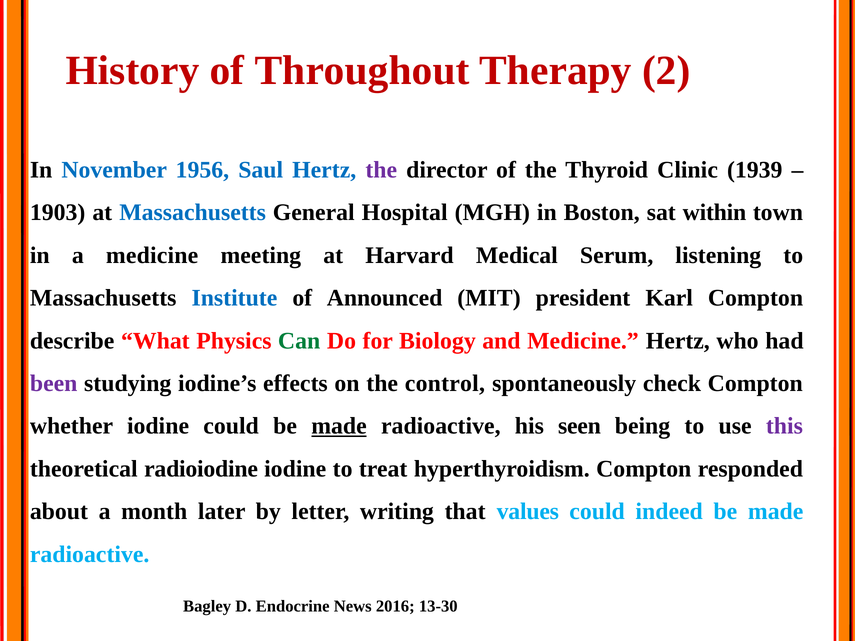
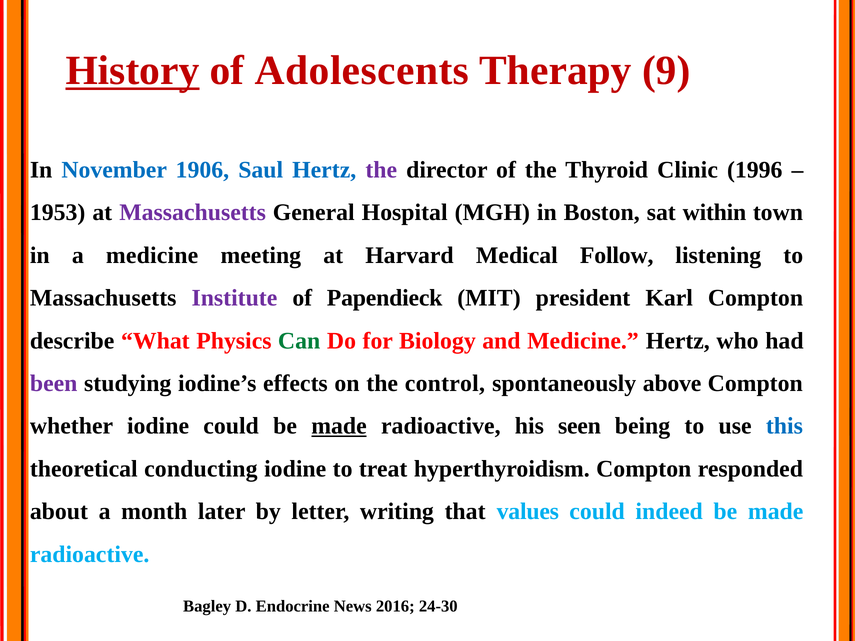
History underline: none -> present
Throughout: Throughout -> Adolescents
2: 2 -> 9
1956: 1956 -> 1906
1939: 1939 -> 1996
1903: 1903 -> 1953
Massachusetts at (193, 213) colour: blue -> purple
Serum: Serum -> Follow
Institute colour: blue -> purple
Announced: Announced -> Papendieck
check: check -> above
this colour: purple -> blue
radioiodine: radioiodine -> conducting
13-30: 13-30 -> 24-30
